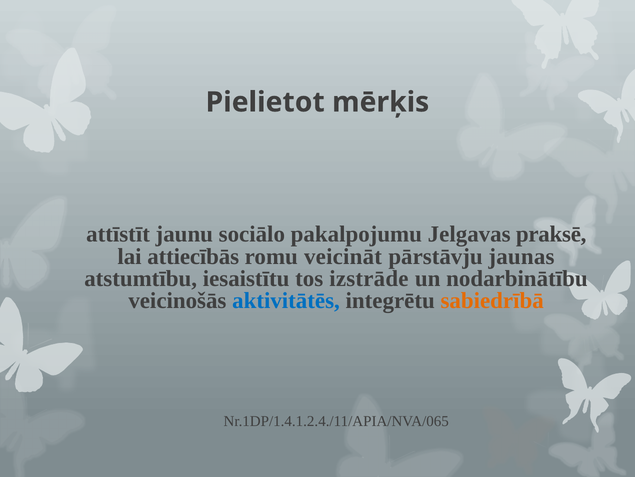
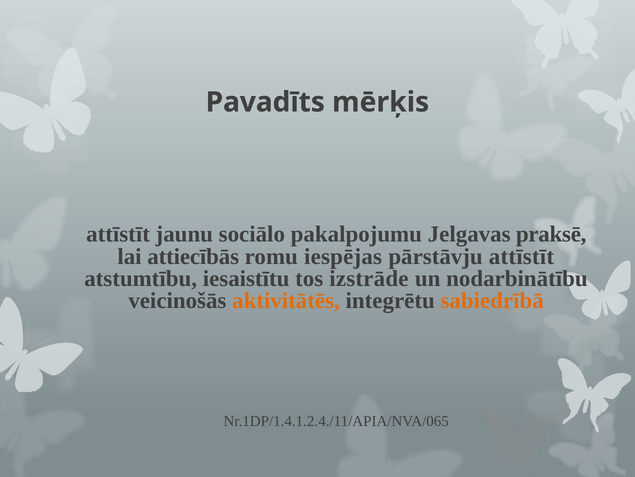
Pielietot: Pielietot -> Pavadīts
veicināt: veicināt -> iespējas
pārstāvju jaunas: jaunas -> attīstīt
aktivitātēs colour: blue -> orange
